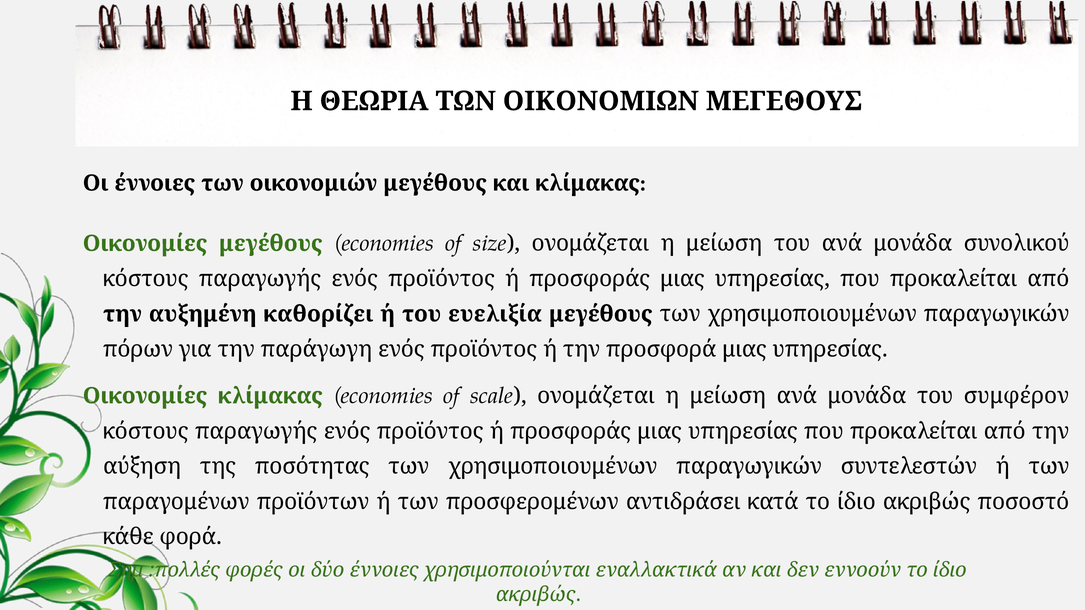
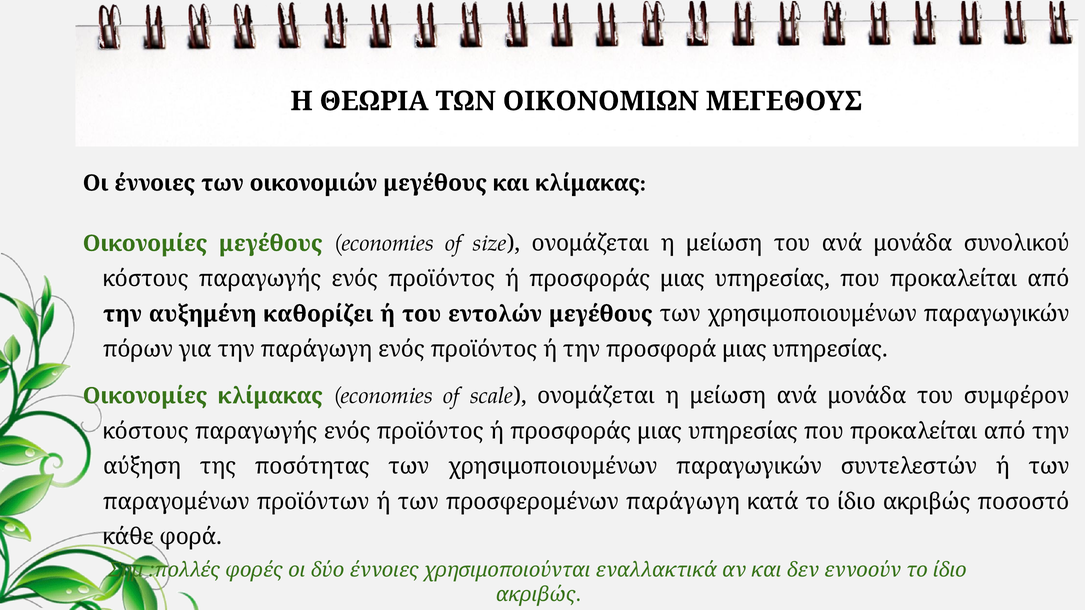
ευελιξία: ευελιξία -> εντολών
προσφερομένων αντιδράσει: αντιδράσει -> παράγωγη
